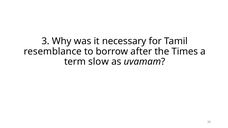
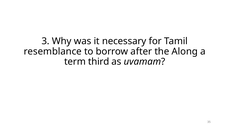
Times: Times -> Along
slow: slow -> third
